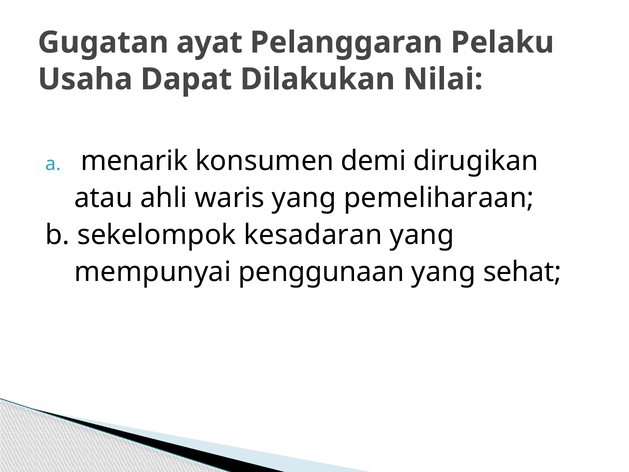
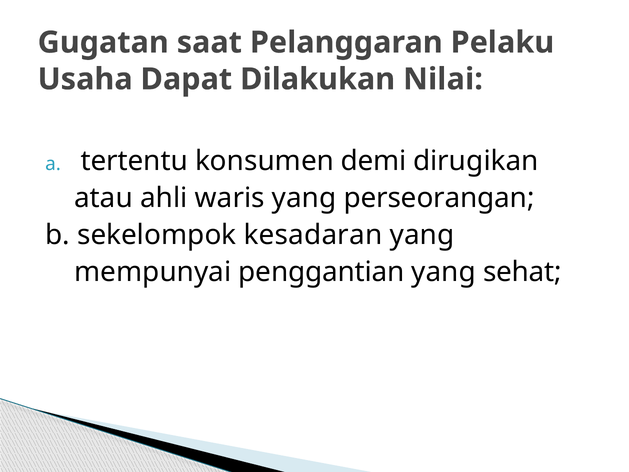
ayat: ayat -> saat
menarik: menarik -> tertentu
pemeliharaan: pemeliharaan -> perseorangan
penggunaan: penggunaan -> penggantian
